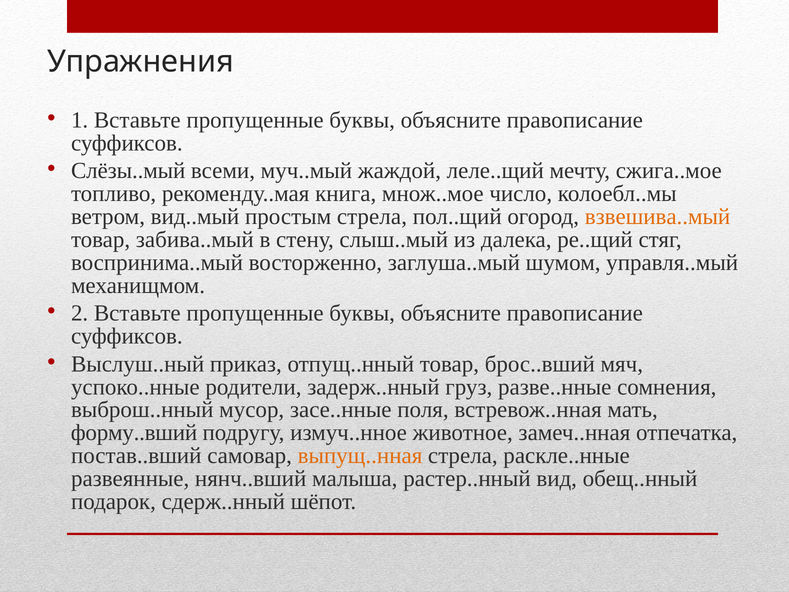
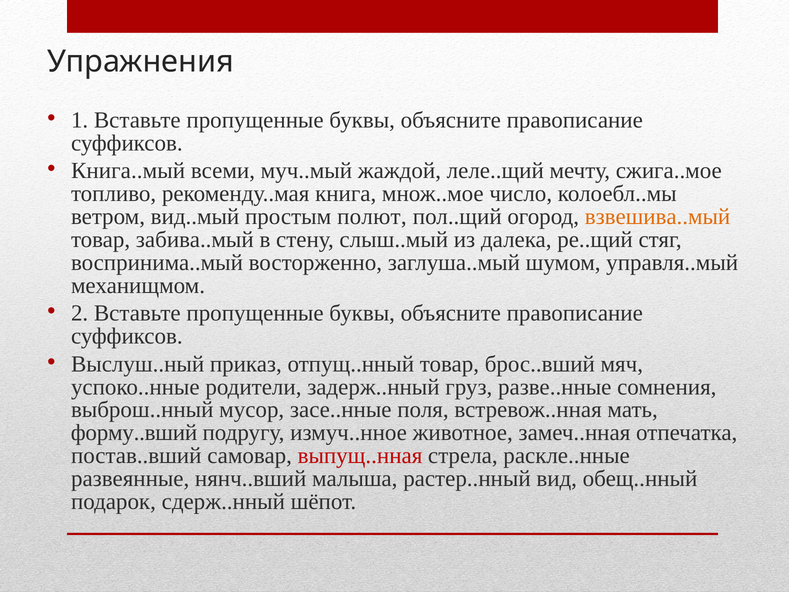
Слёзы..мый: Слёзы..мый -> Книга..мый
простым стрела: стрела -> полют
выпущ..нная colour: orange -> red
